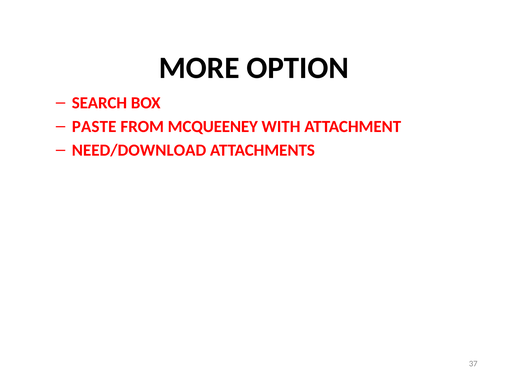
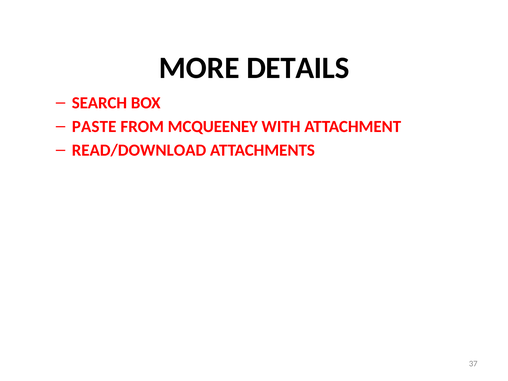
OPTION: OPTION -> DETAILS
NEED/DOWNLOAD: NEED/DOWNLOAD -> READ/DOWNLOAD
